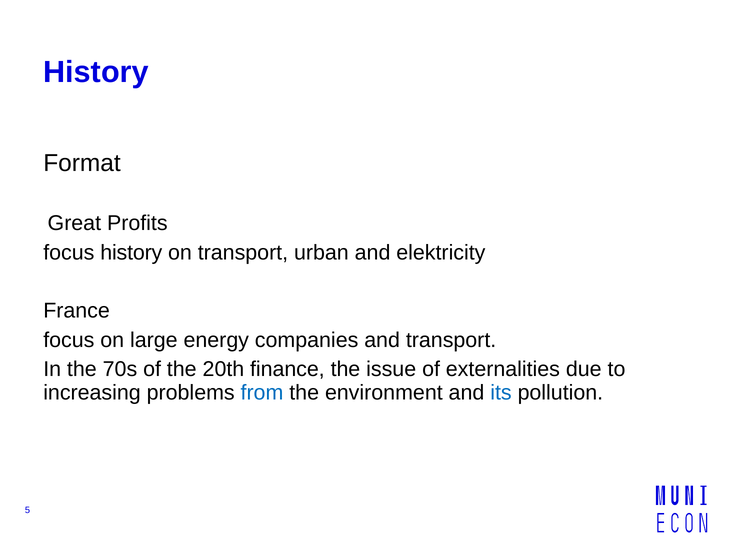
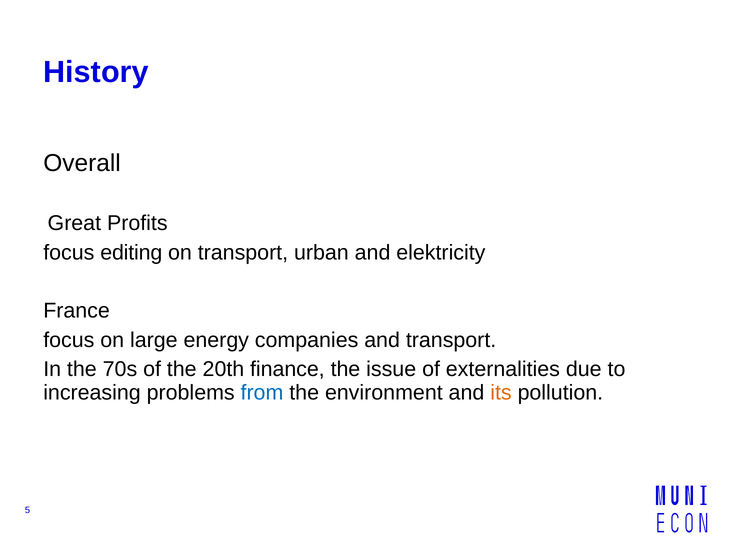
Format: Format -> Overall
focus history: history -> editing
its colour: blue -> orange
